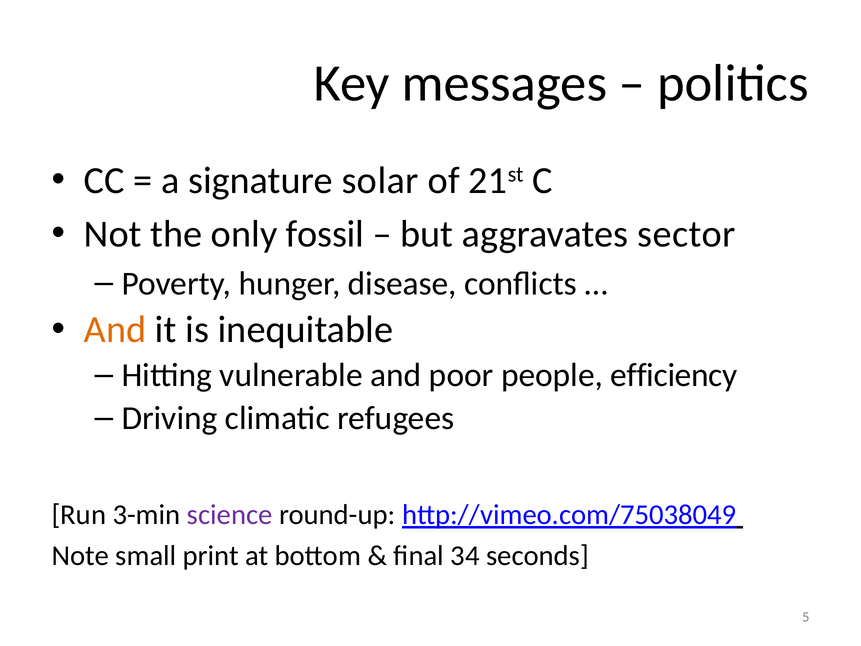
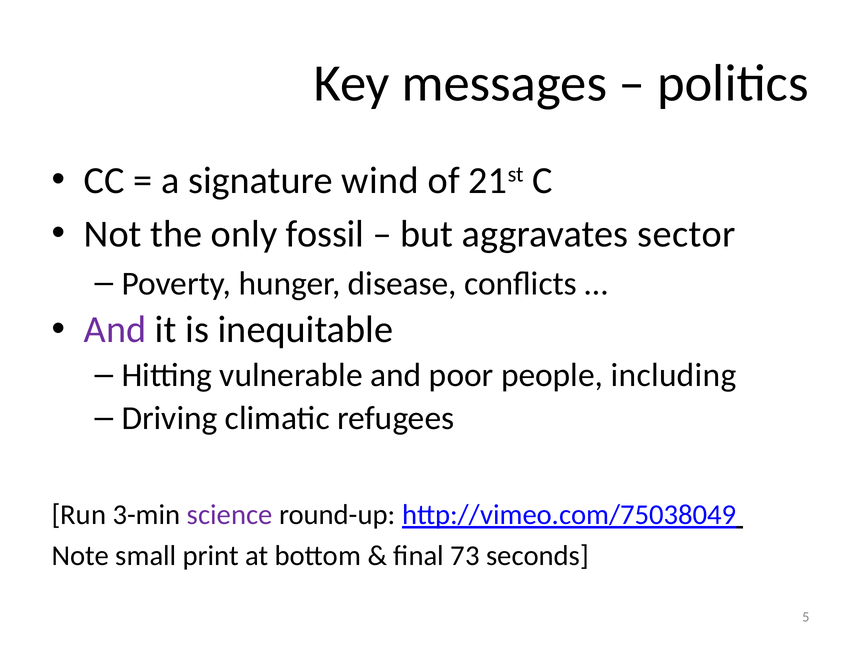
solar: solar -> wind
And at (115, 330) colour: orange -> purple
efficiency: efficiency -> including
34: 34 -> 73
